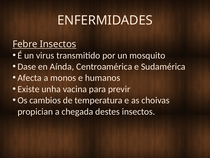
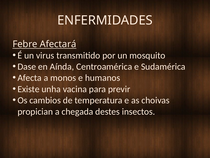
Febre Insectos: Insectos -> Afectará
